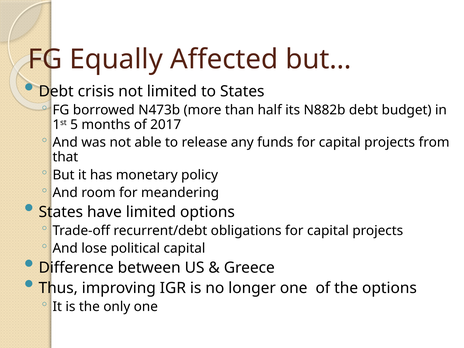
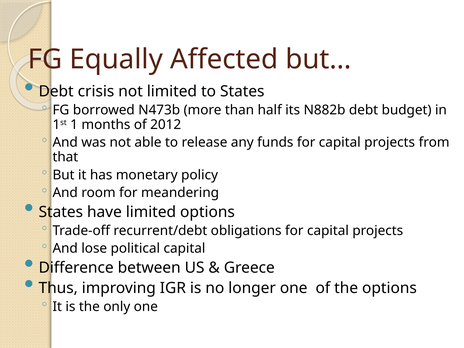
5: 5 -> 1
2017: 2017 -> 2012
